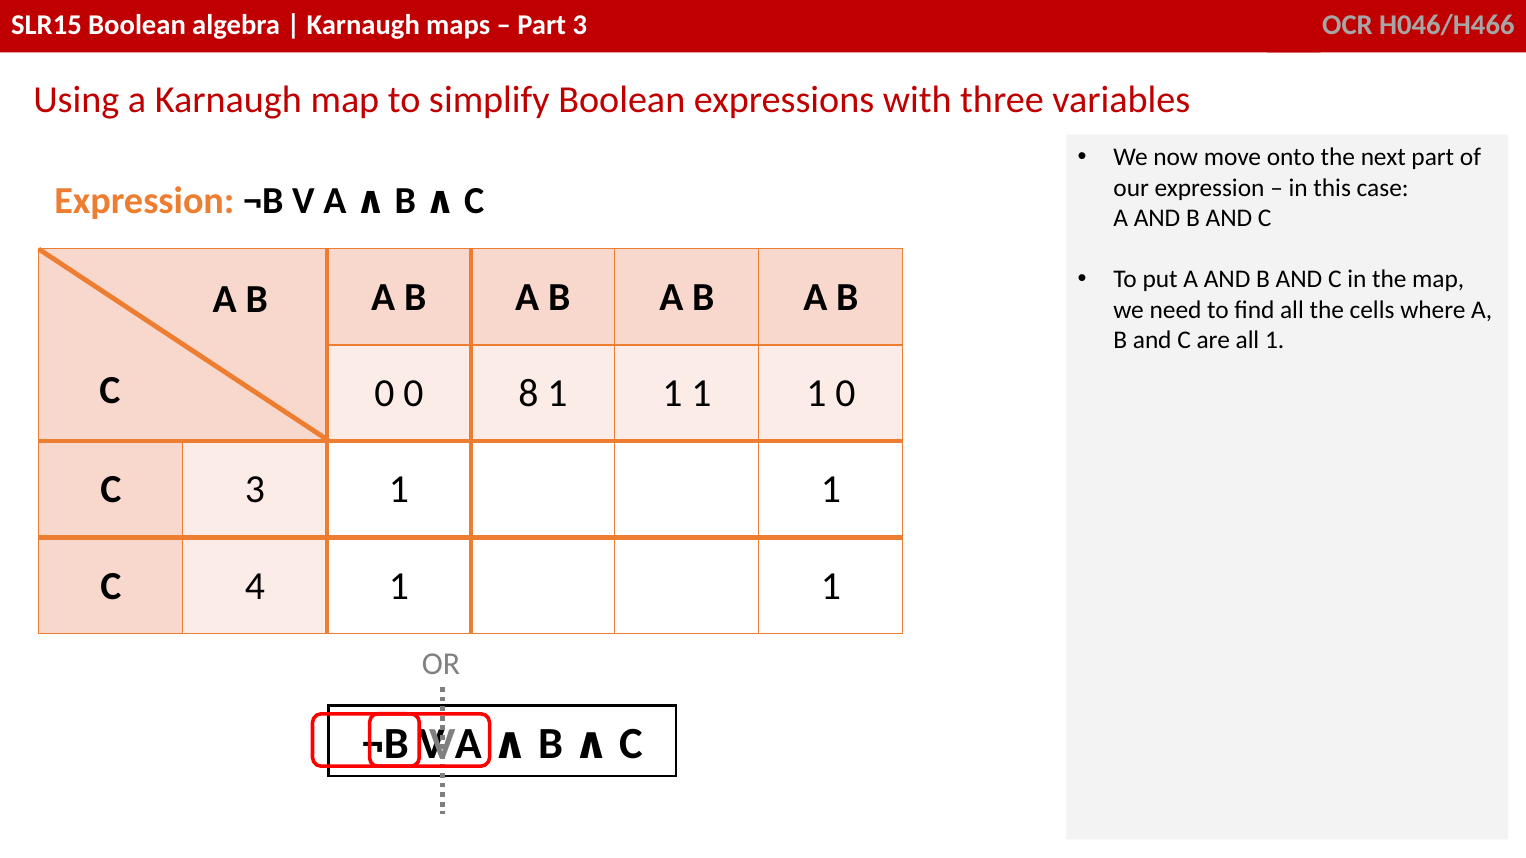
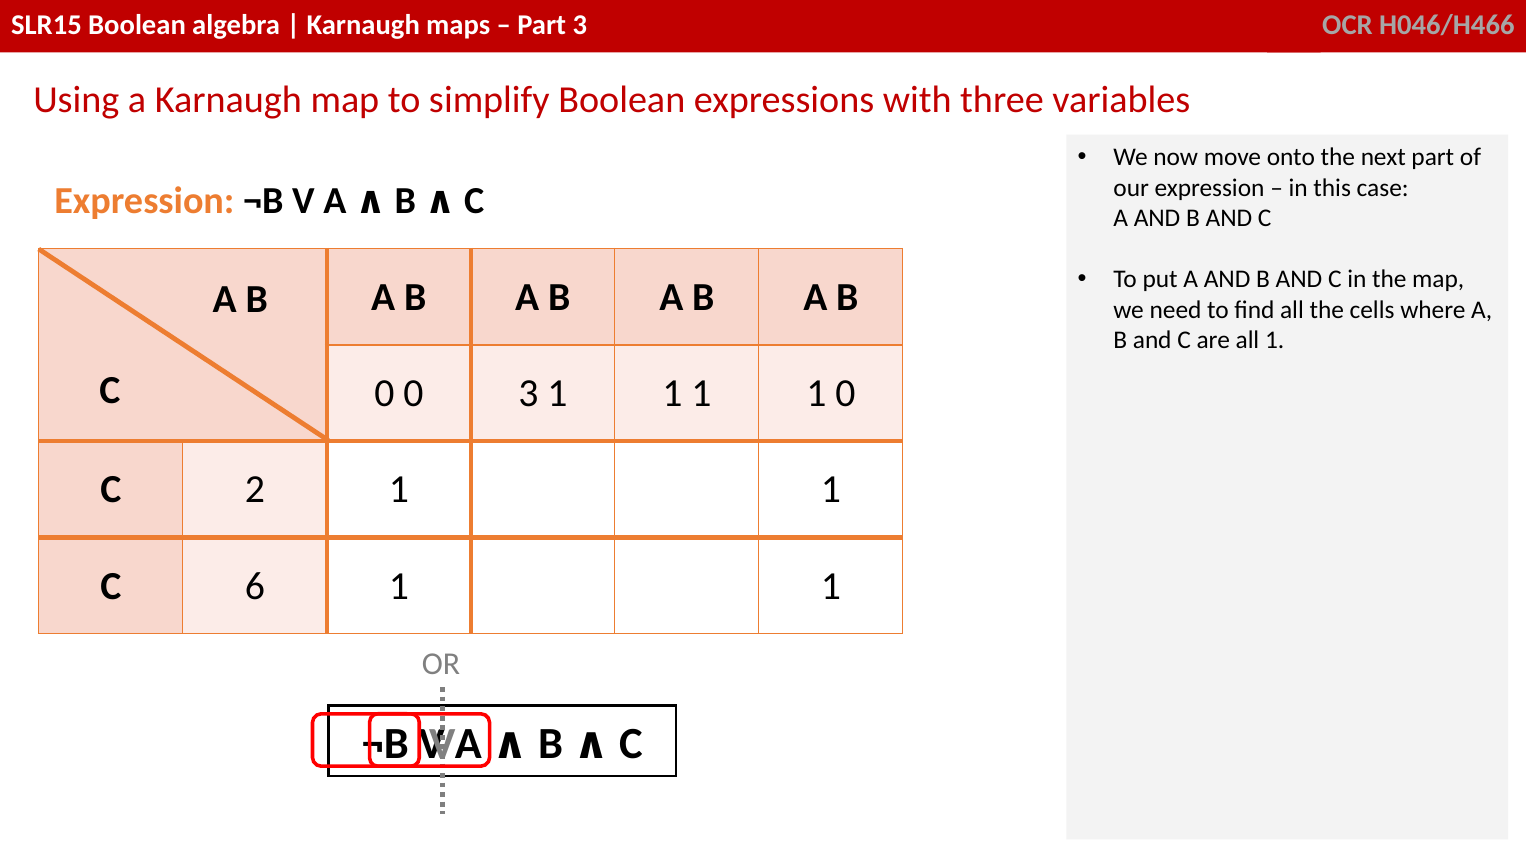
0 8: 8 -> 3
C 3: 3 -> 2
4: 4 -> 6
